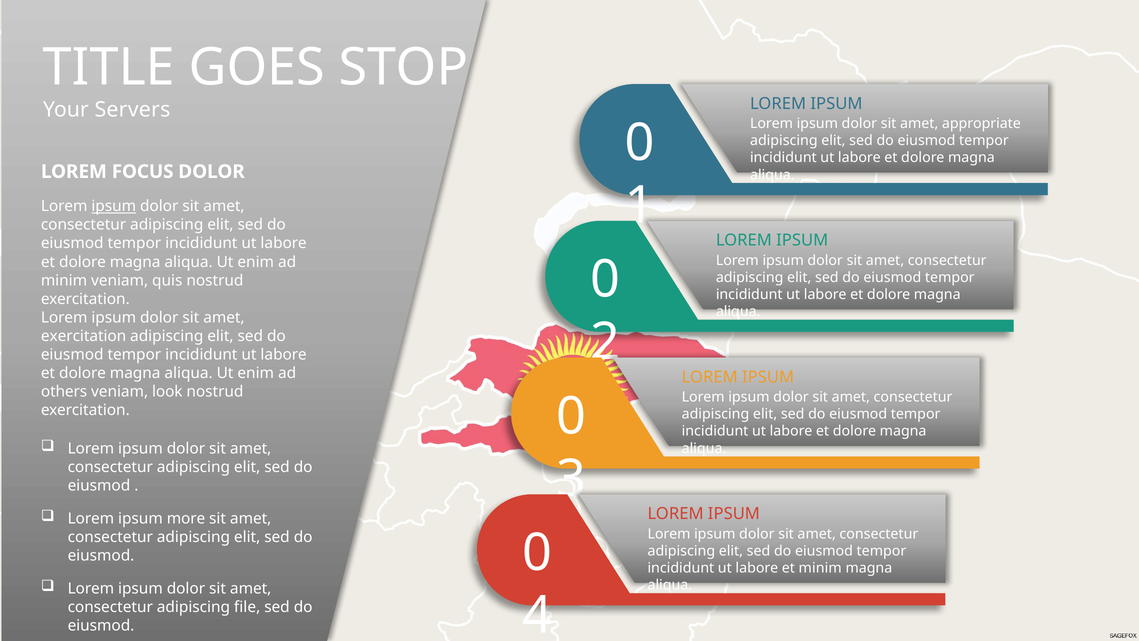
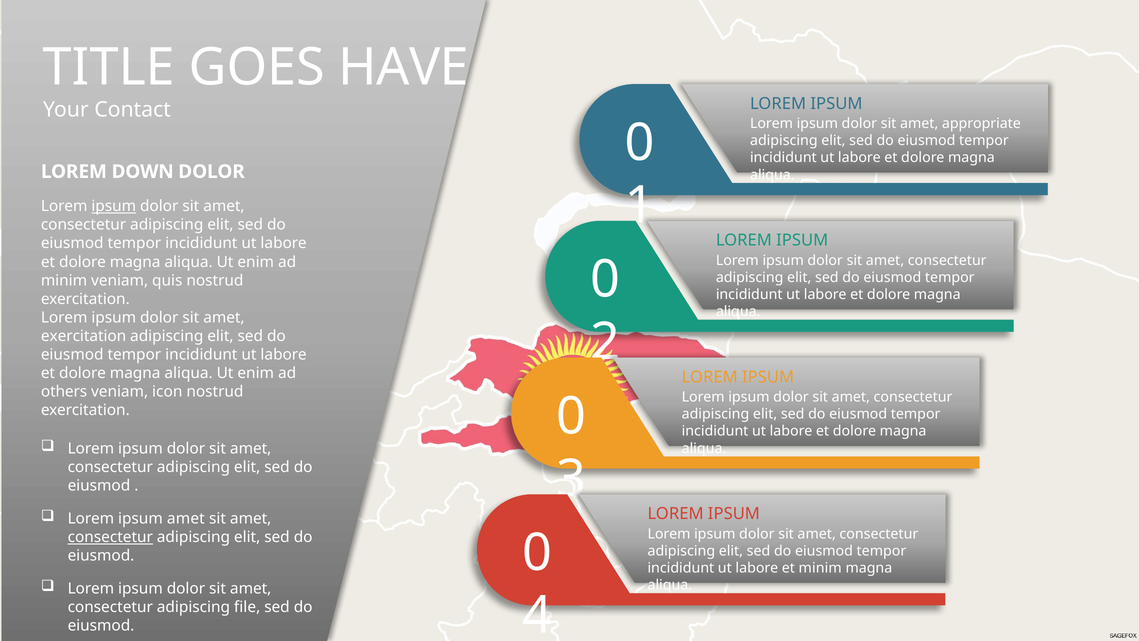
STOP: STOP -> HAVE
Servers: Servers -> Contact
FOCUS: FOCUS -> DOWN
look: look -> icon
ipsum more: more -> amet
consectetur at (110, 537) underline: none -> present
